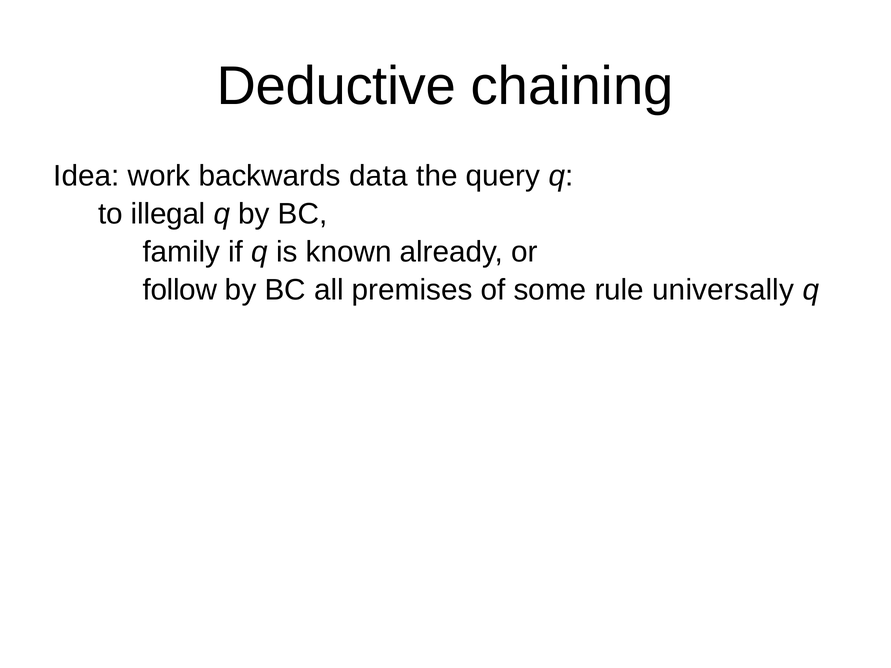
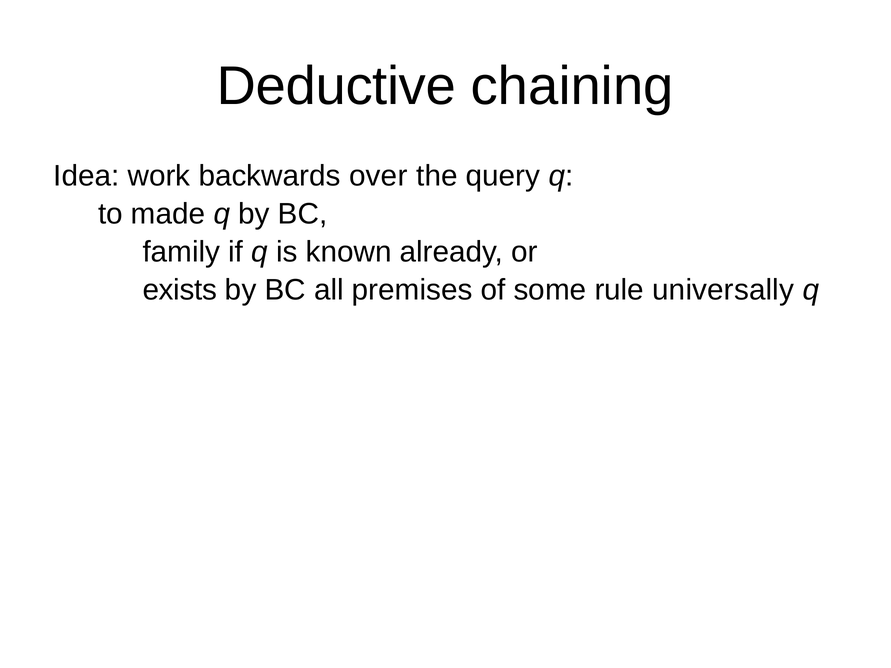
data: data -> over
illegal: illegal -> made
follow: follow -> exists
